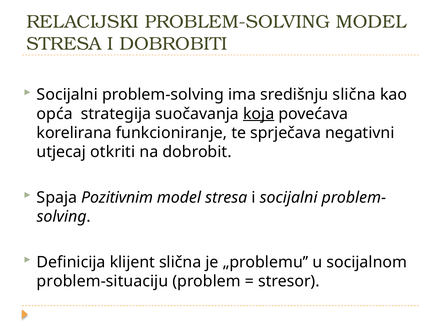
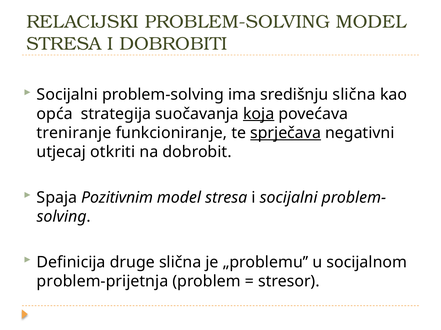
korelirana: korelirana -> treniranje
sprječava underline: none -> present
klijent: klijent -> druge
problem-situaciju: problem-situaciju -> problem-prijetnja
